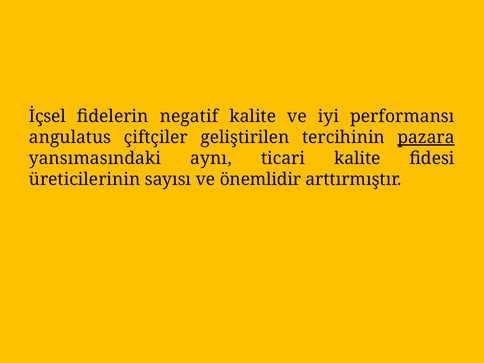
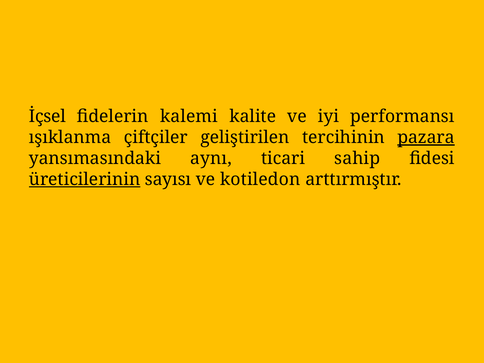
negatif: negatif -> kalemi
angulatus: angulatus -> ışıklanma
ticari kalite: kalite -> sahip
üreticilerinin underline: none -> present
önemlidir: önemlidir -> kotiledon
